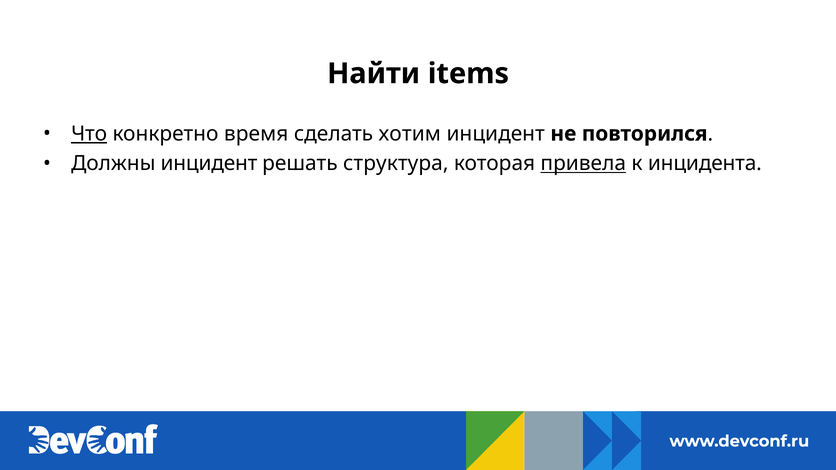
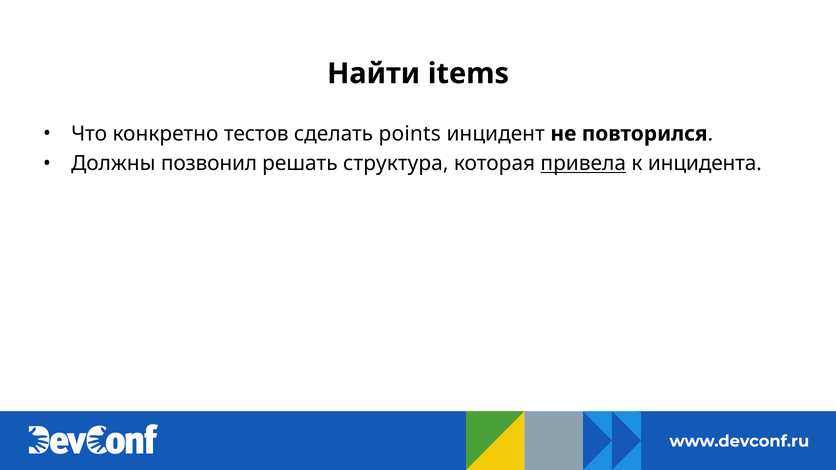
Что underline: present -> none
время: время -> тестов
хотим: хотим -> points
Должны инцидент: инцидент -> позвонил
